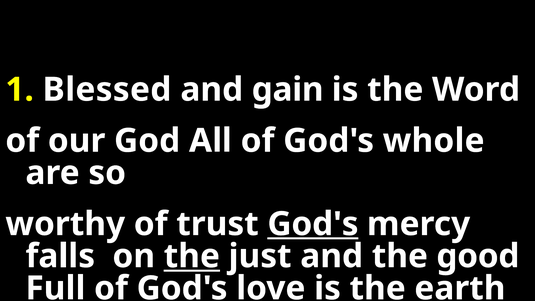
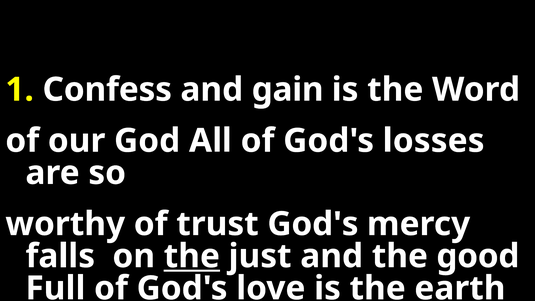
Blessed: Blessed -> Confess
whole: whole -> losses
God's at (313, 224) underline: present -> none
